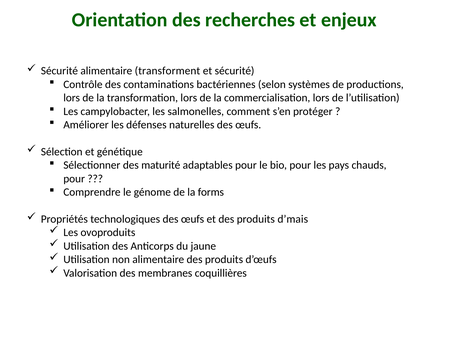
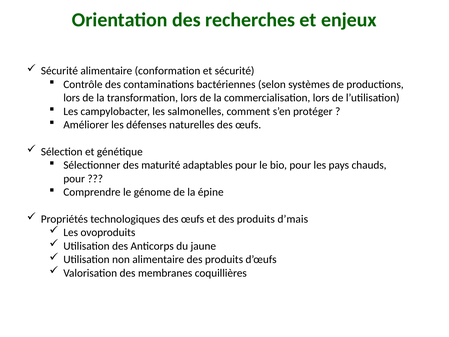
transforment: transforment -> conformation
forms: forms -> épine
